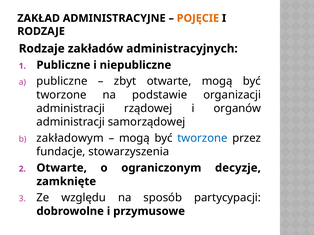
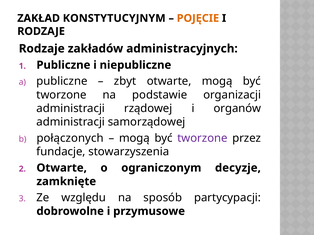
ADMINISTRACYJNE: ADMINISTRACYJNE -> KONSTYTUCYJNYM
zakładowym: zakładowym -> połączonych
tworzone at (202, 138) colour: blue -> purple
